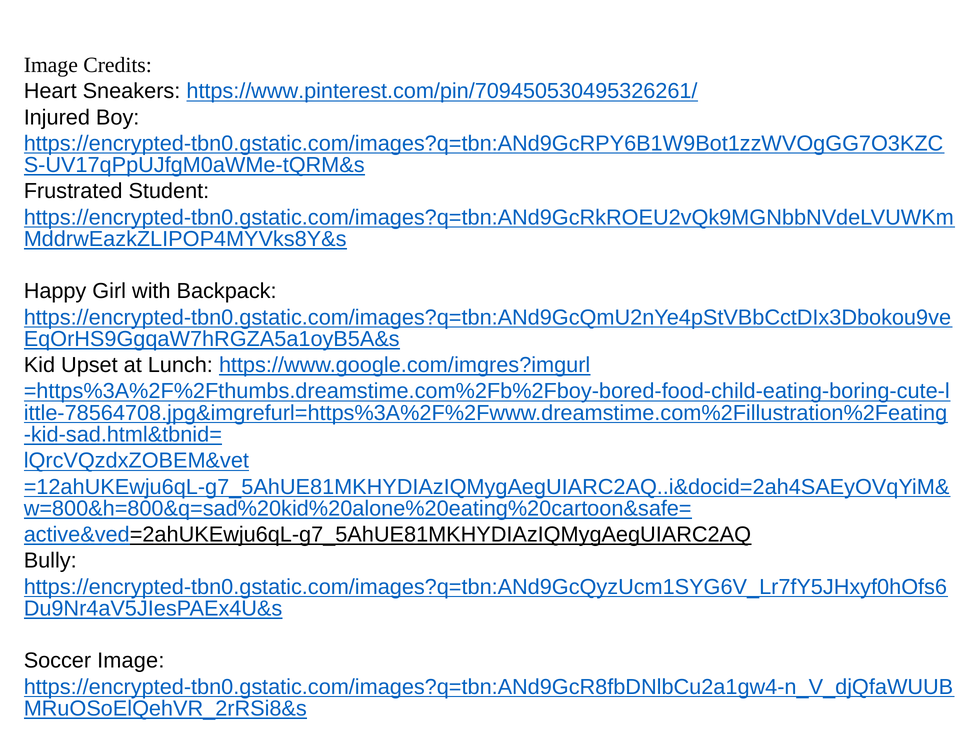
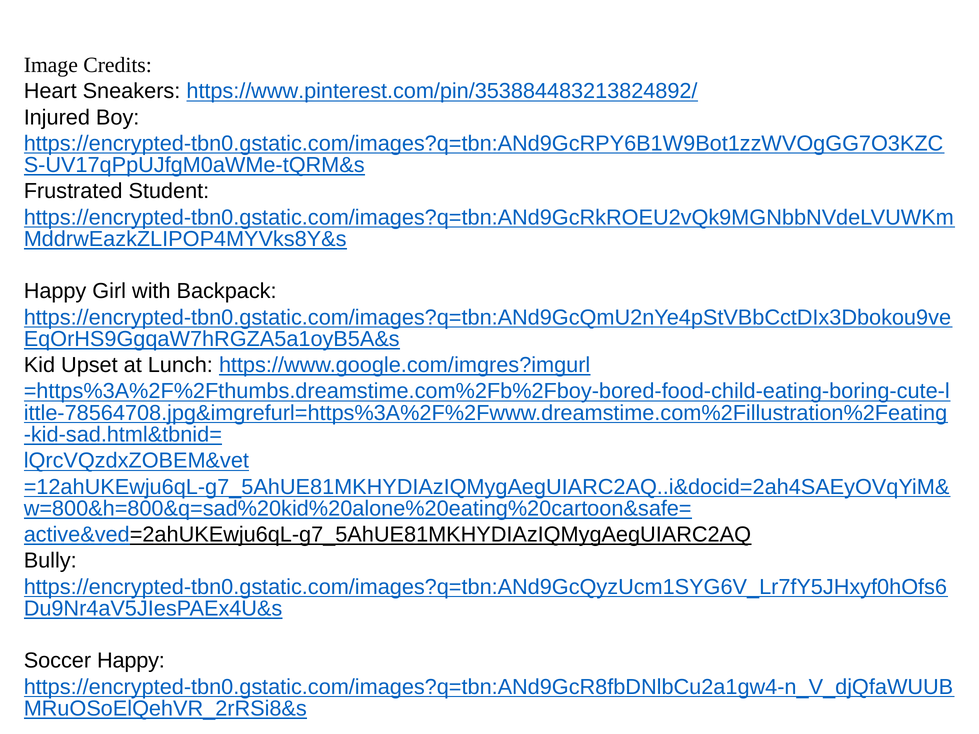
https://www.pinterest.com/pin/709450530495326261/: https://www.pinterest.com/pin/709450530495326261/ -> https://www.pinterest.com/pin/353884483213824892/
Soccer Image: Image -> Happy
